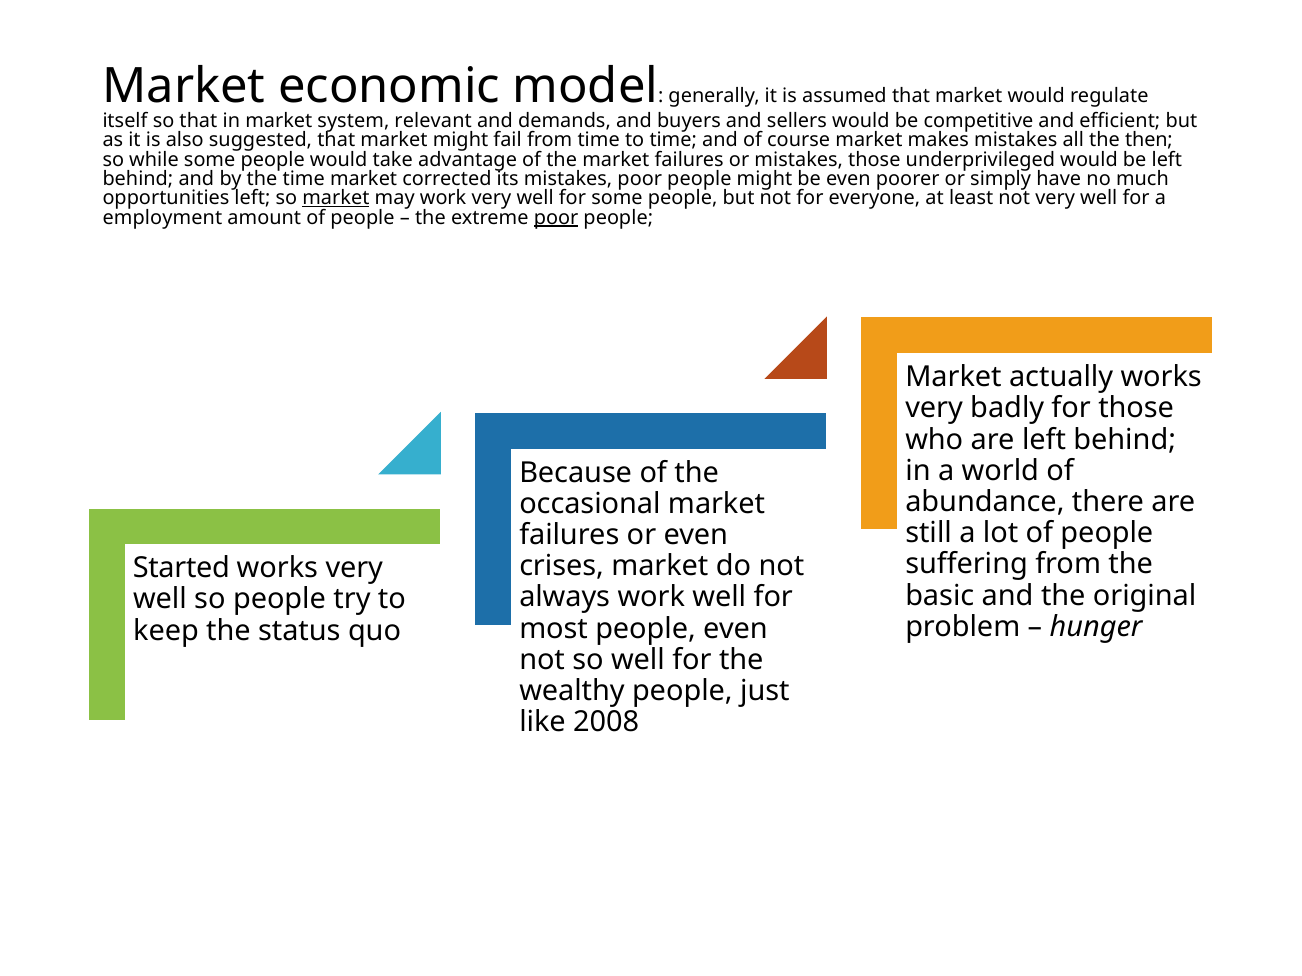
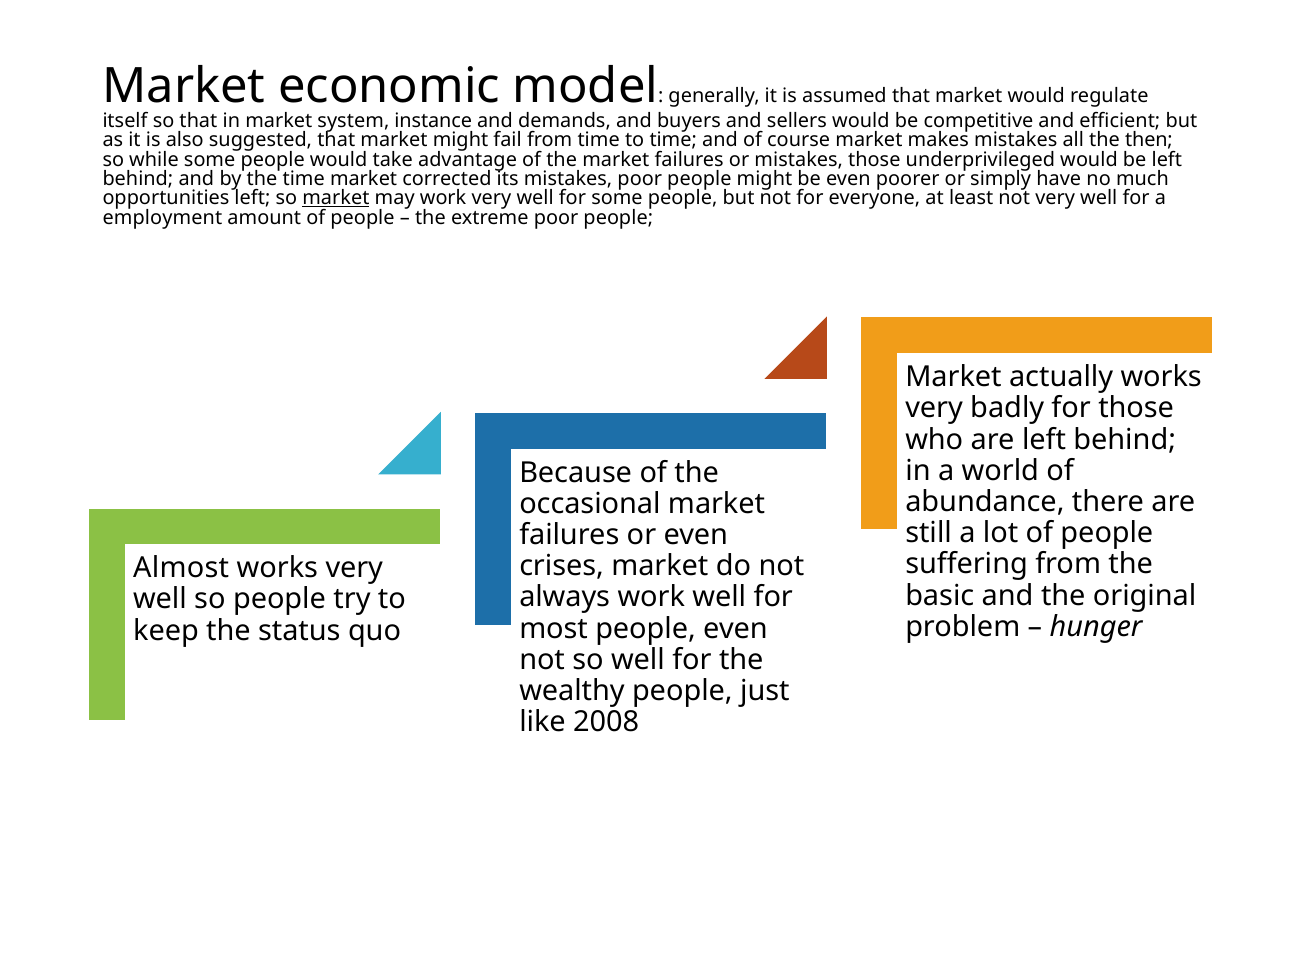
relevant: relevant -> instance
poor at (556, 218) underline: present -> none
Started: Started -> Almost
